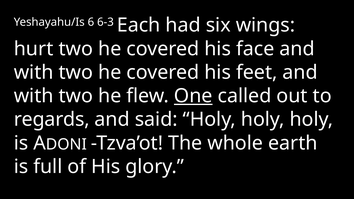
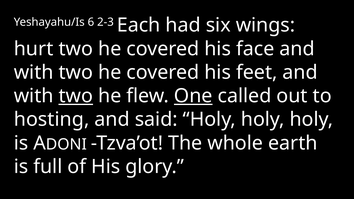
6-3: 6-3 -> 2-3
two at (76, 96) underline: none -> present
regards: regards -> hosting
